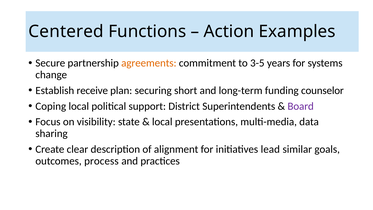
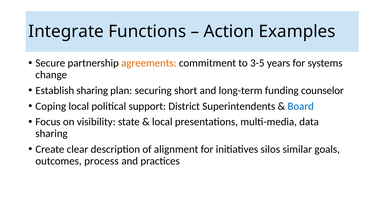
Centered: Centered -> Integrate
Establish receive: receive -> sharing
Board colour: purple -> blue
lead: lead -> silos
